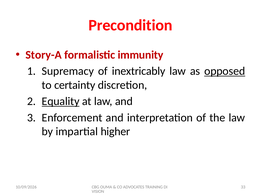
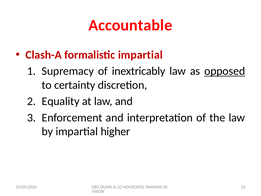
Precondition: Precondition -> Accountable
Story-A: Story-A -> Clash-A
formalistic immunity: immunity -> impartial
Equality underline: present -> none
